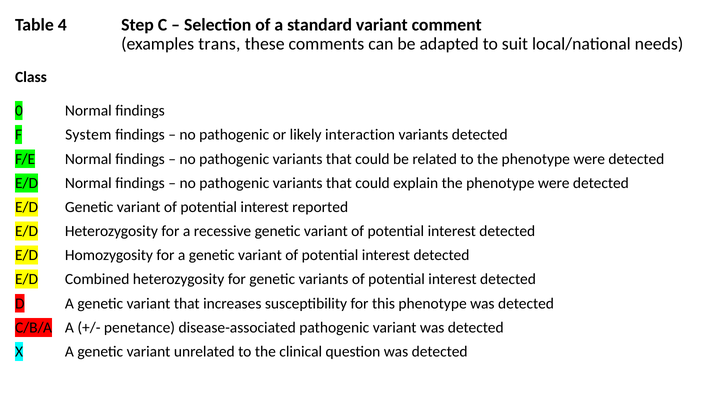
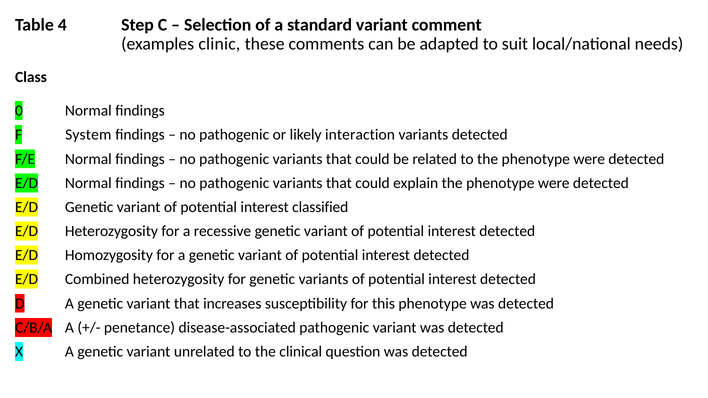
trans: trans -> clinic
reported: reported -> classified
